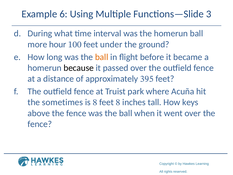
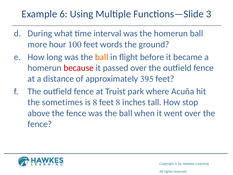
under: under -> words
because colour: black -> red
keys: keys -> stop
